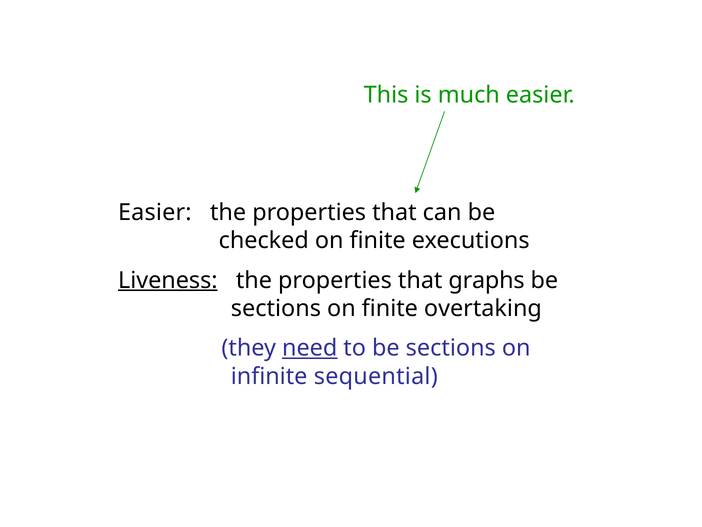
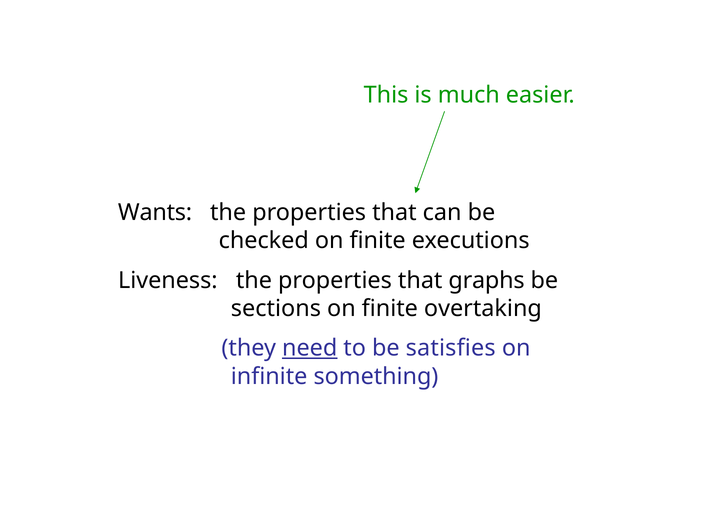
Easier at (155, 212): Easier -> Wants
Liveness underline: present -> none
to be sections: sections -> satisfies
sequential: sequential -> something
